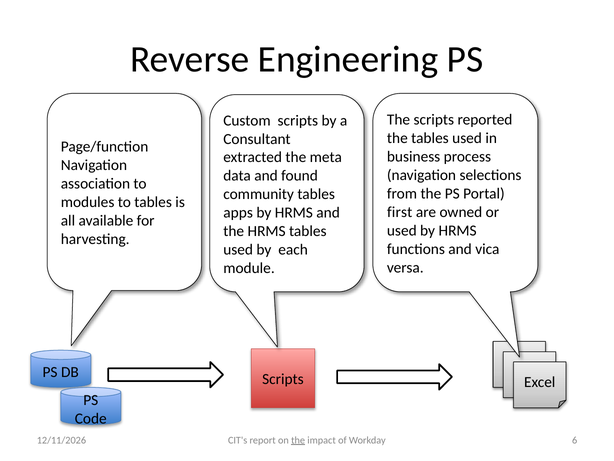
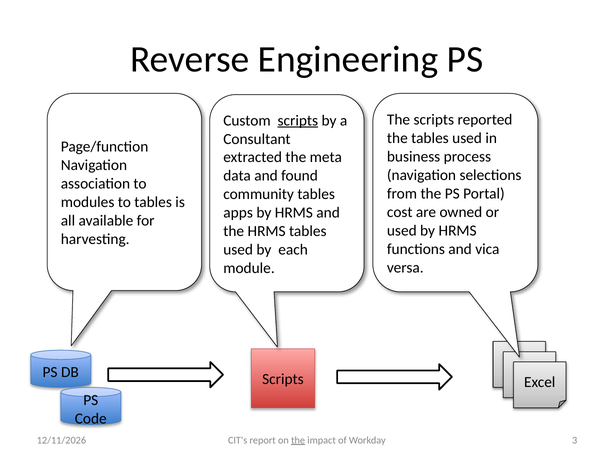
scripts at (298, 120) underline: none -> present
first: first -> cost
6: 6 -> 3
